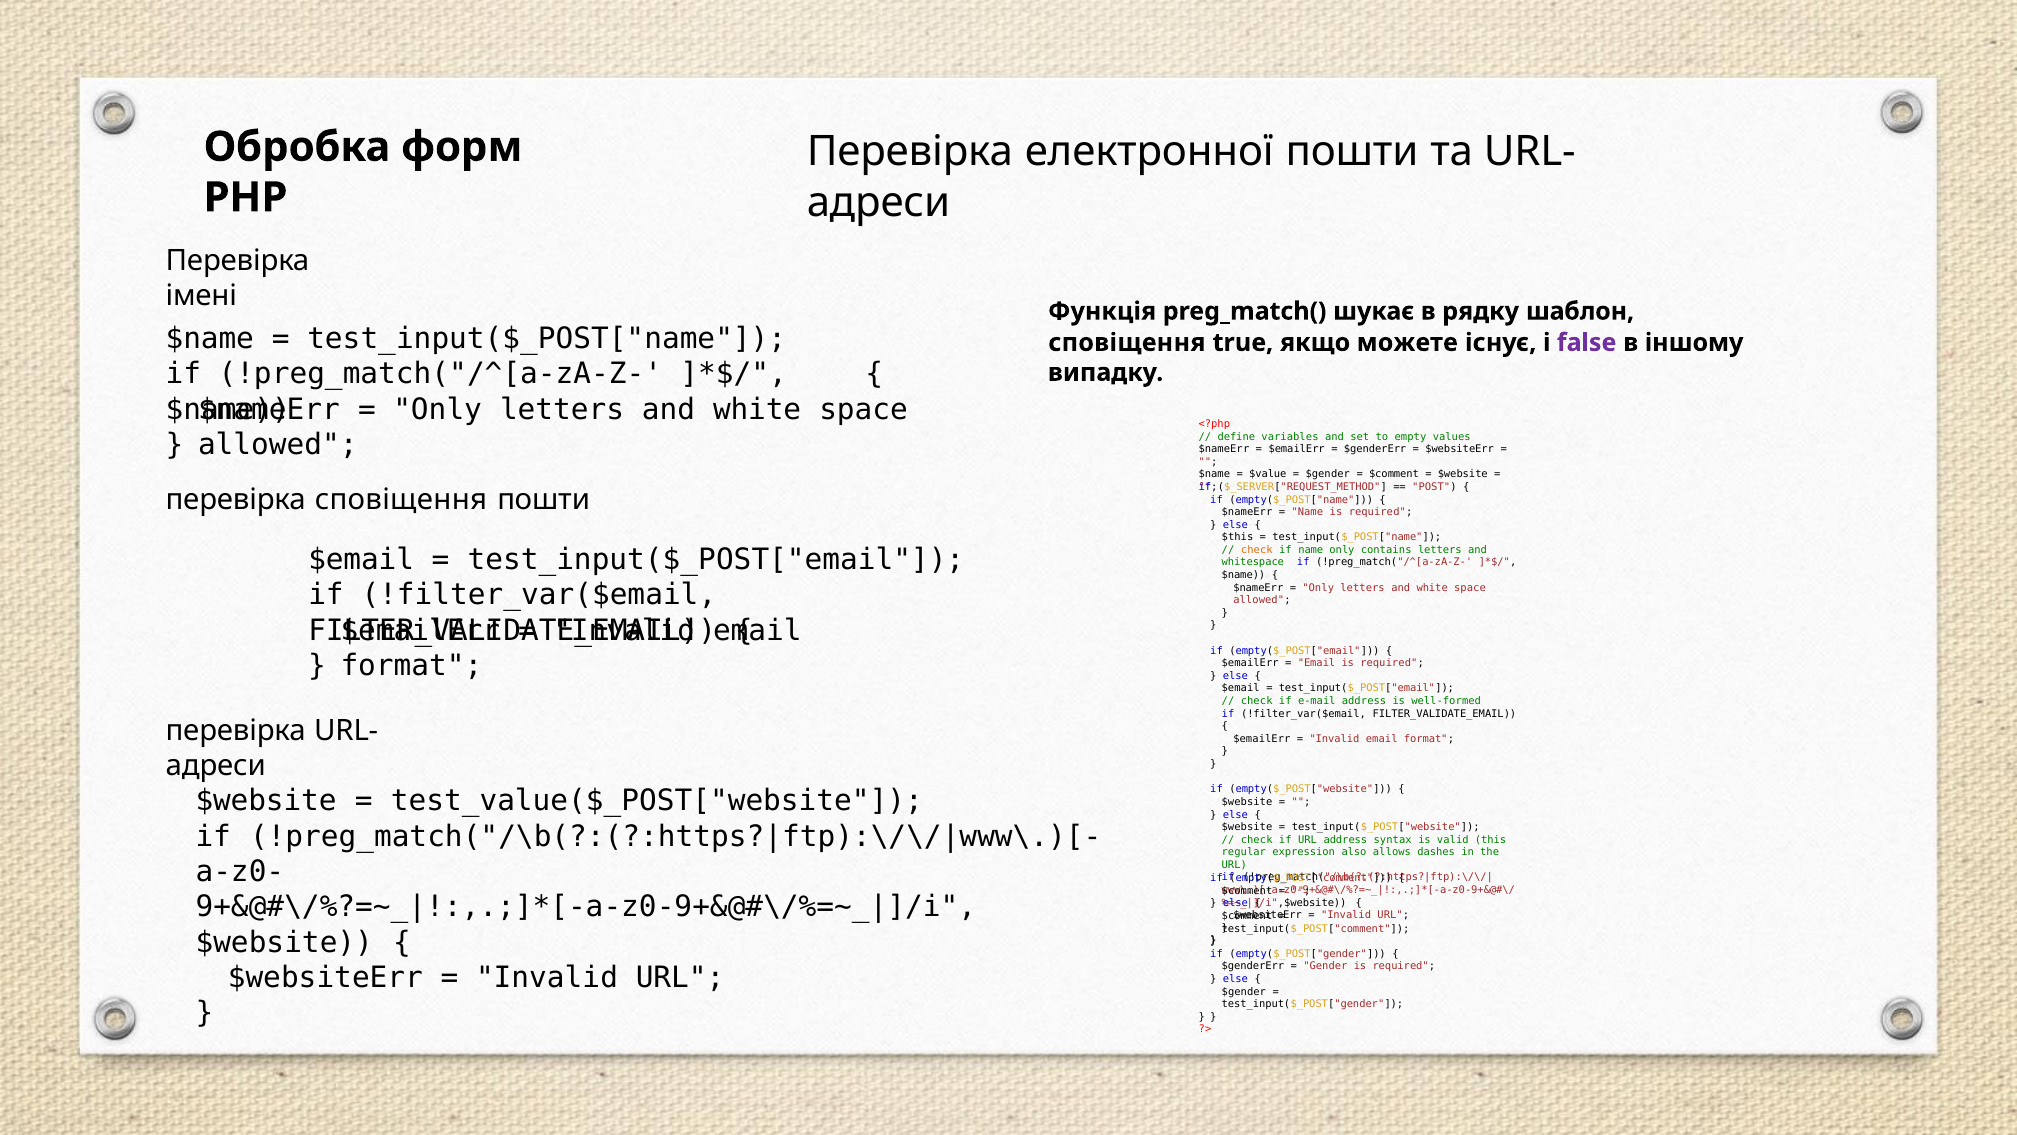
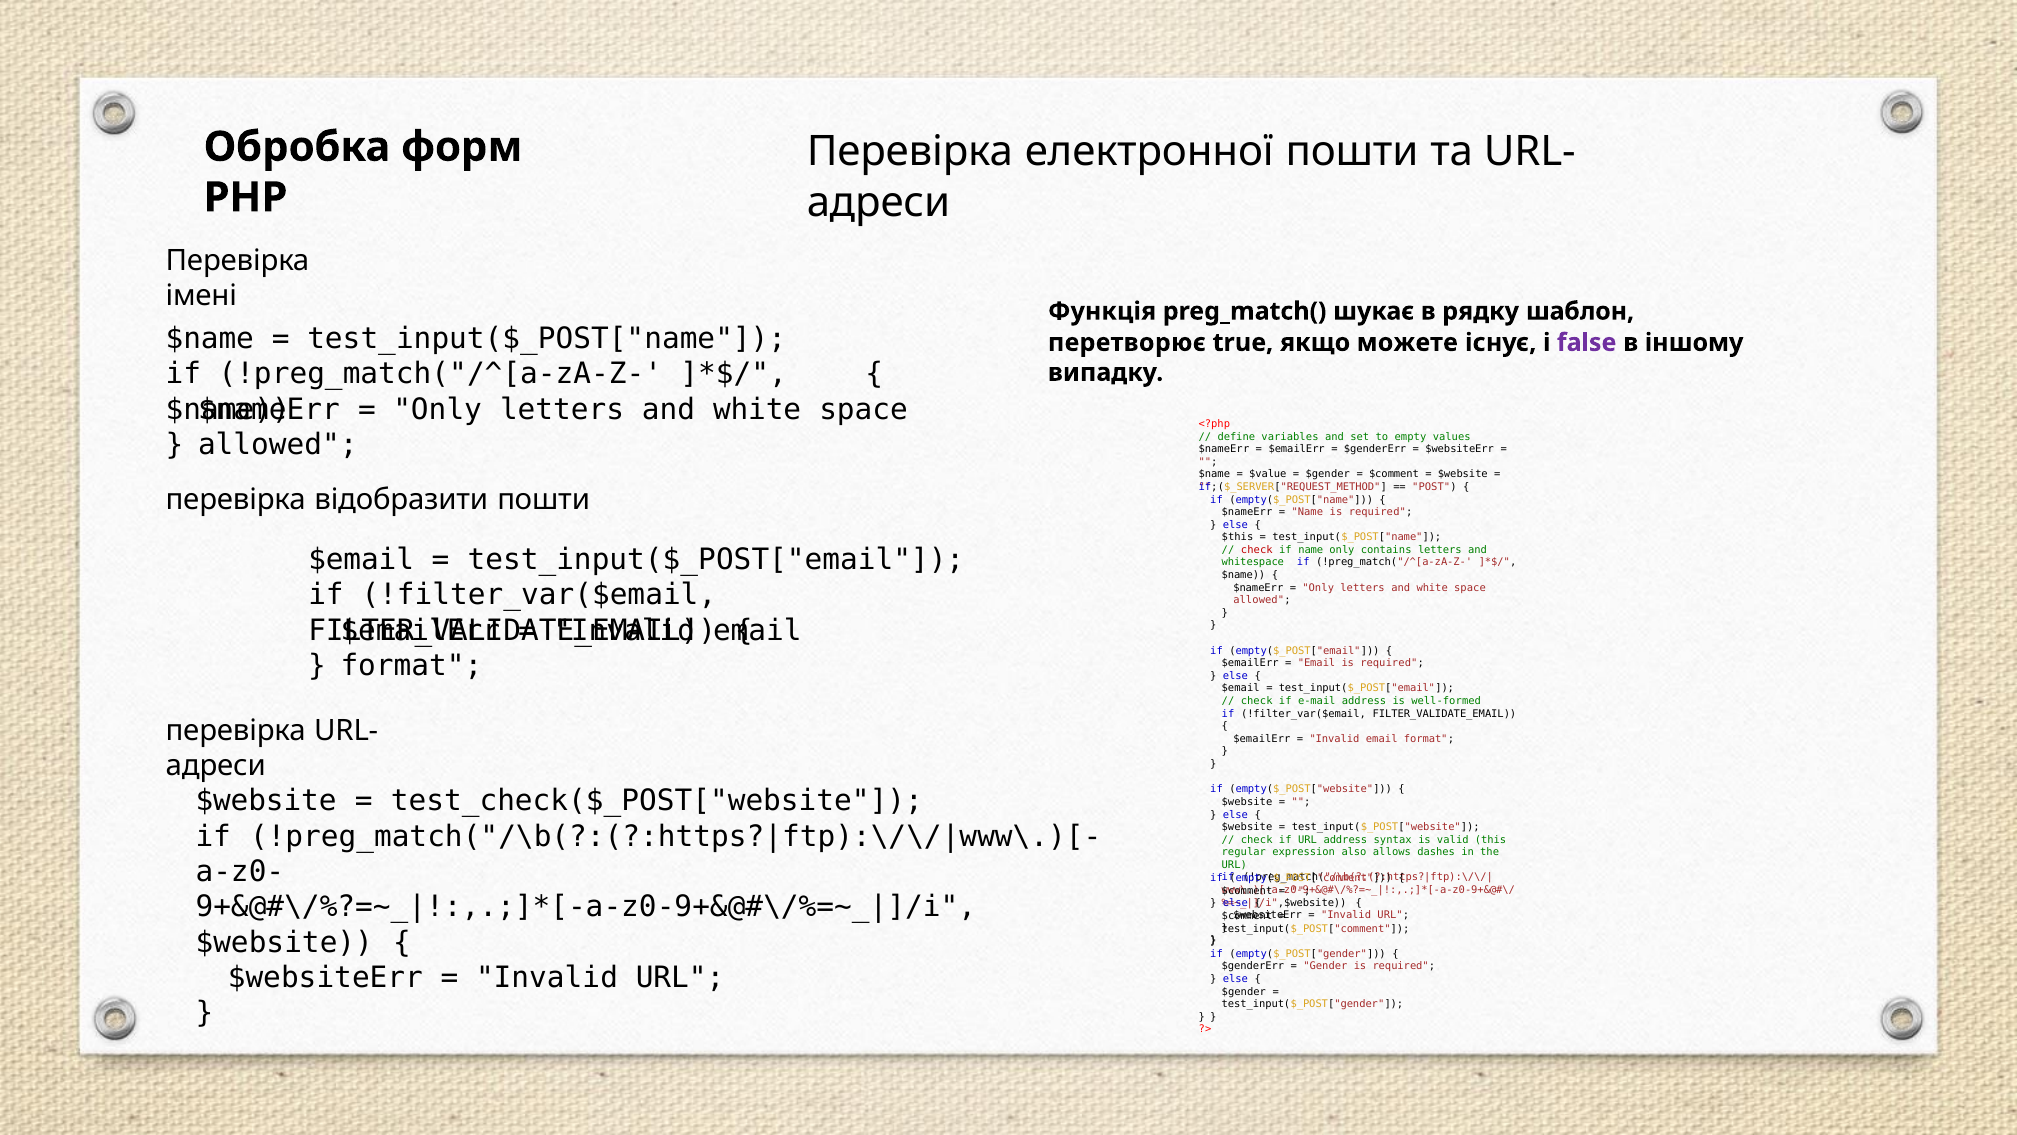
сповіщення at (1127, 342): сповіщення -> перетворює
перевірка сповіщення: сповіщення -> відобразити
check at (1257, 550) colour: orange -> red
test_value($_POST["website: test_value($_POST["website -> test_check($_POST["website
